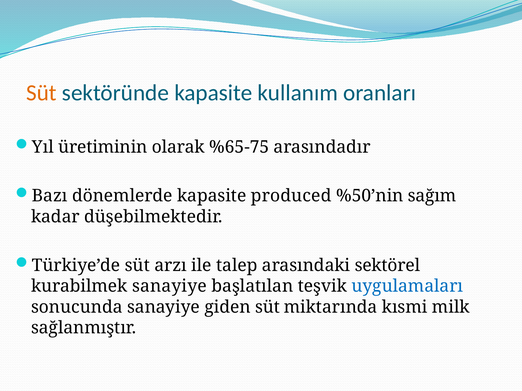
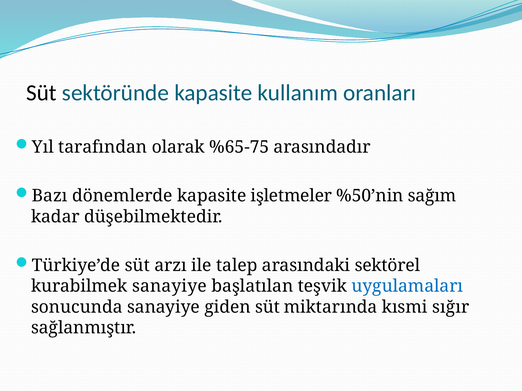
Süt at (41, 93) colour: orange -> black
üretiminin: üretiminin -> tarafından
produced: produced -> işletmeler
milk: milk -> sığır
